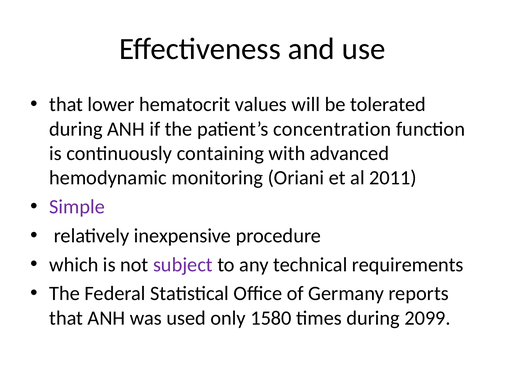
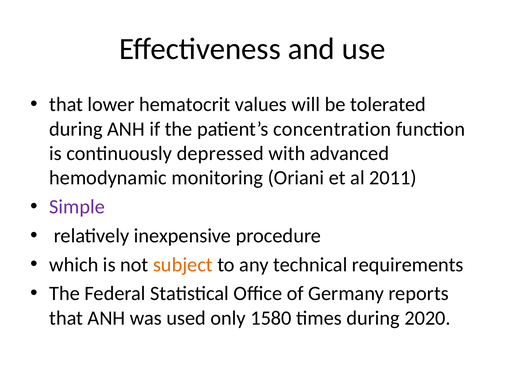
containing: containing -> depressed
subject colour: purple -> orange
2099: 2099 -> 2020
